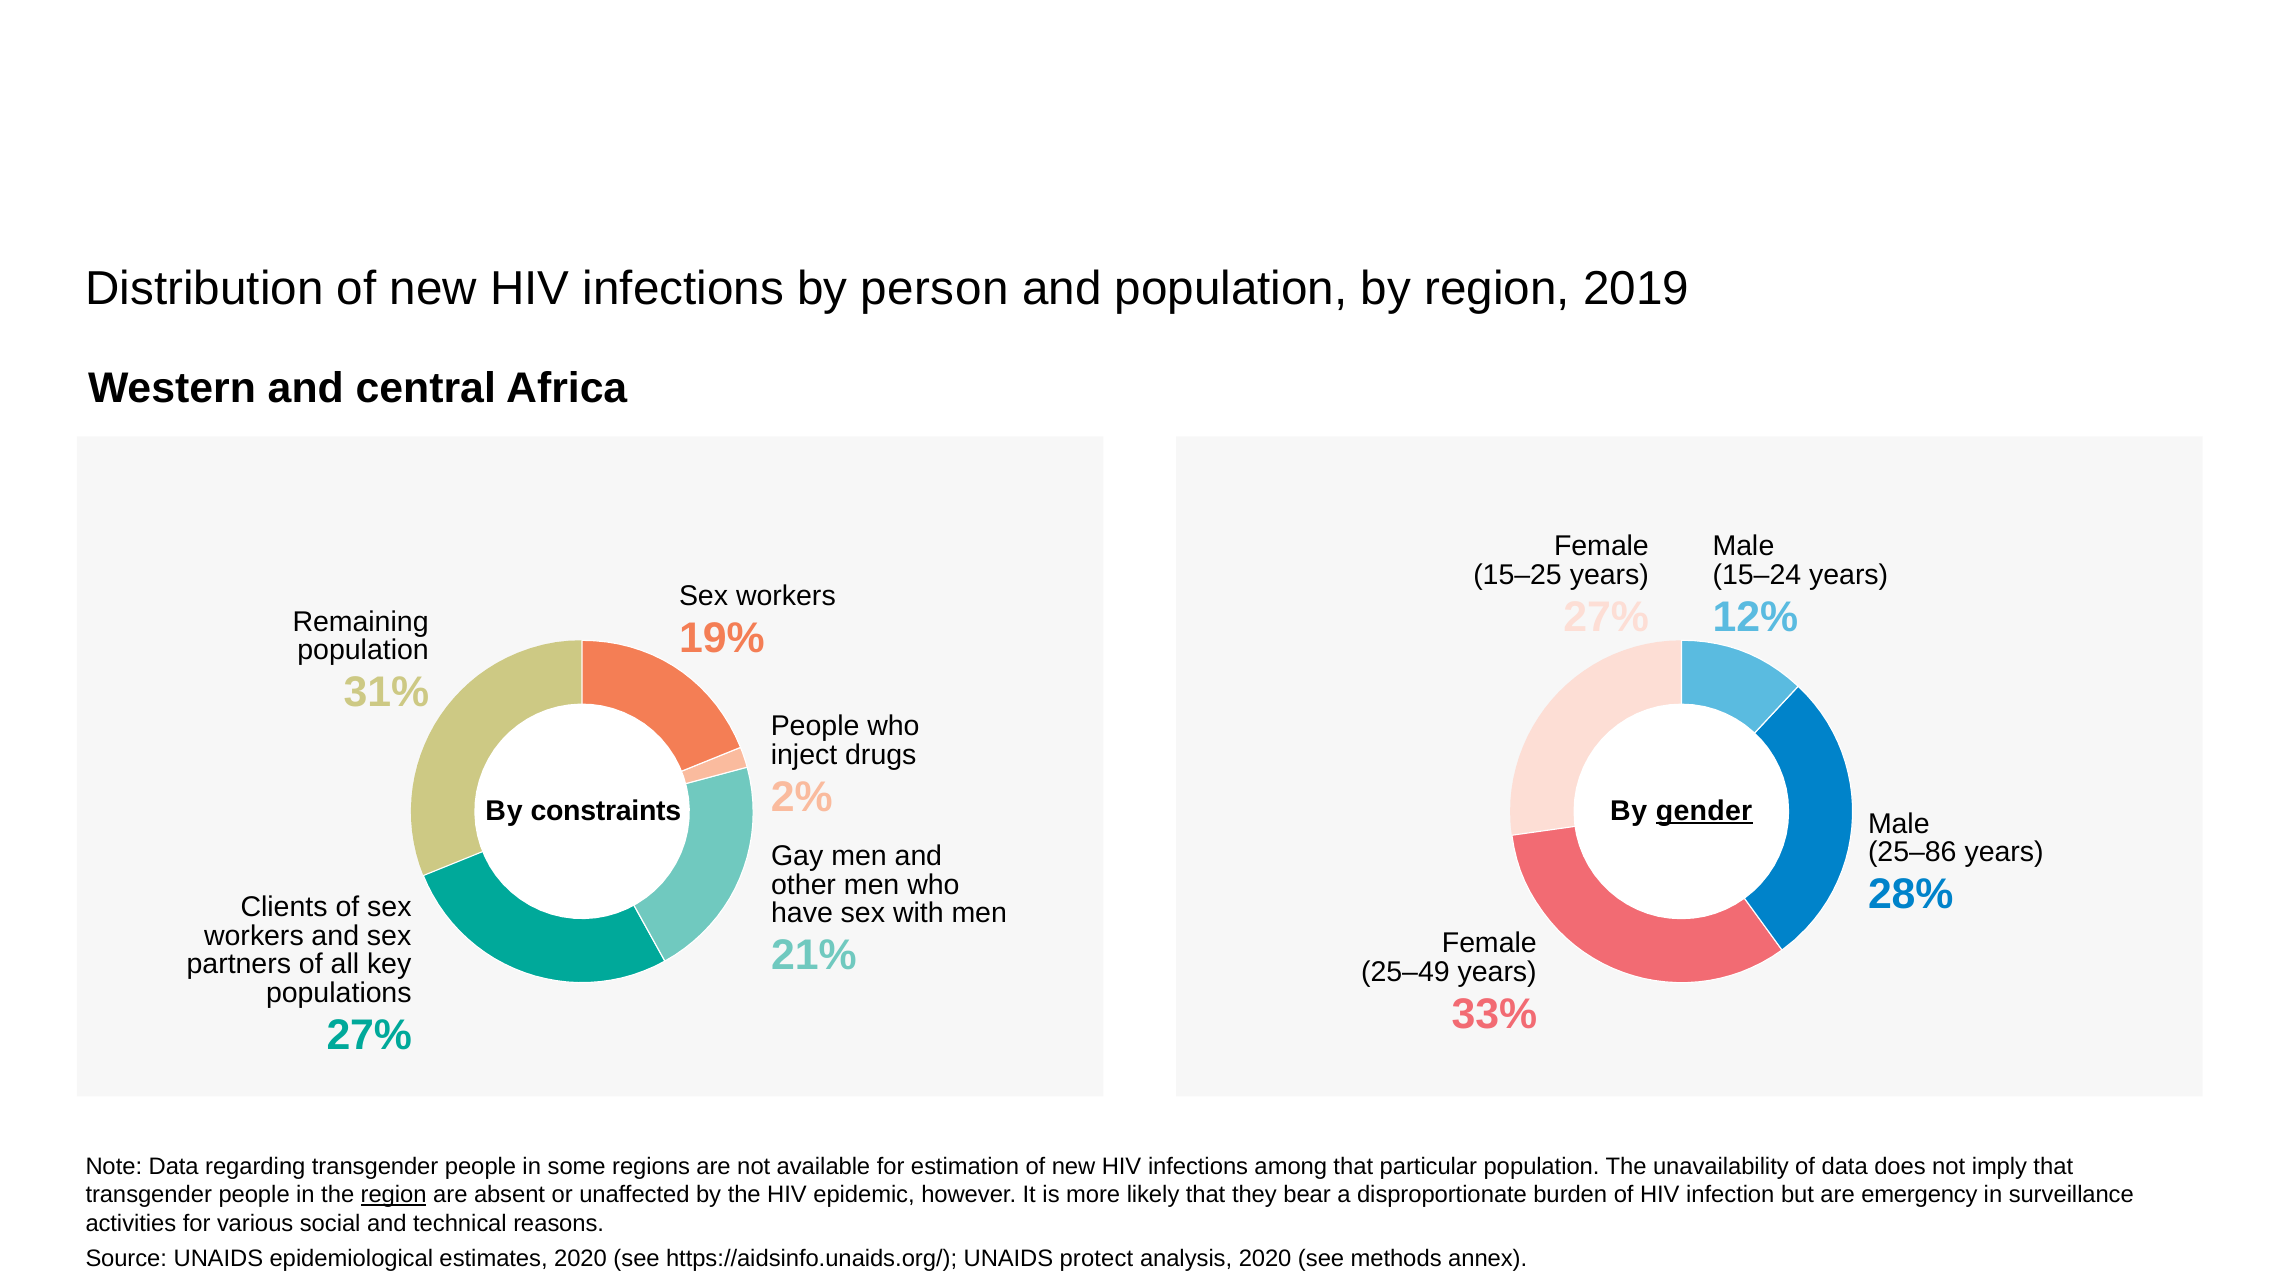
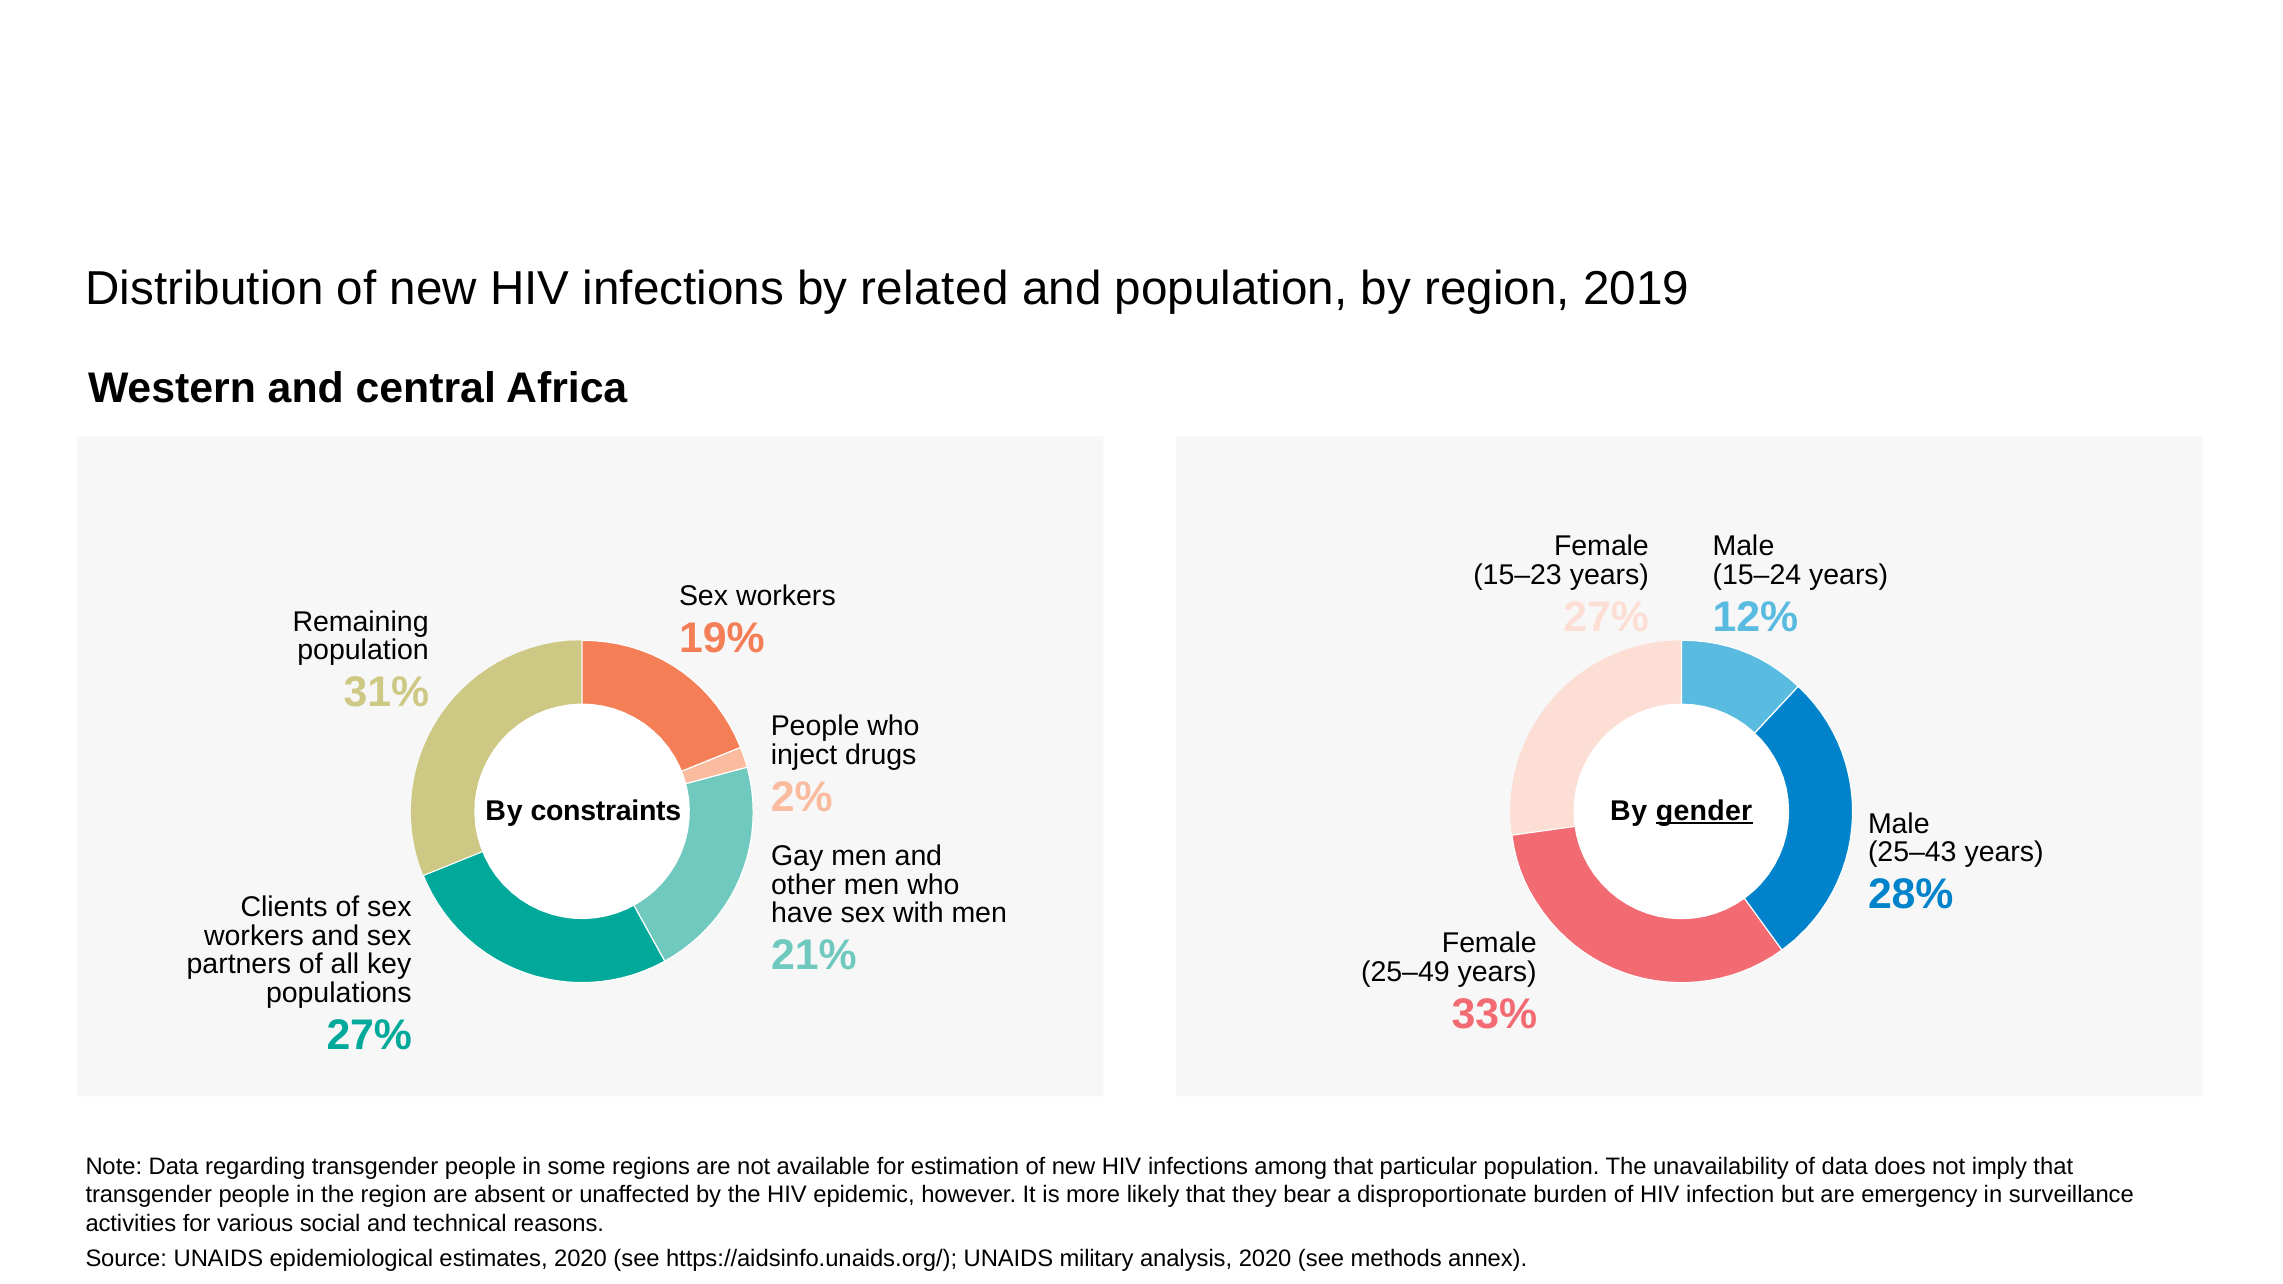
person: person -> related
15–25: 15–25 -> 15–23
25–86: 25–86 -> 25–43
region at (394, 1195) underline: present -> none
protect: protect -> military
